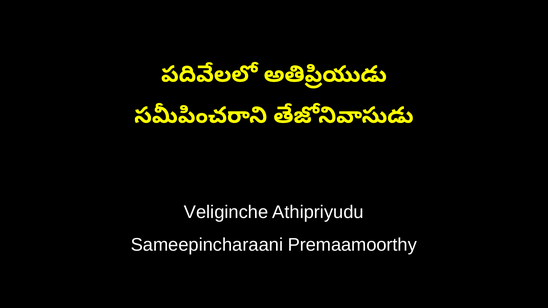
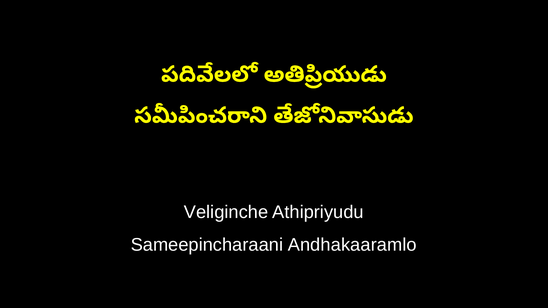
Premaamoorthy: Premaamoorthy -> Andhakaaramlo
